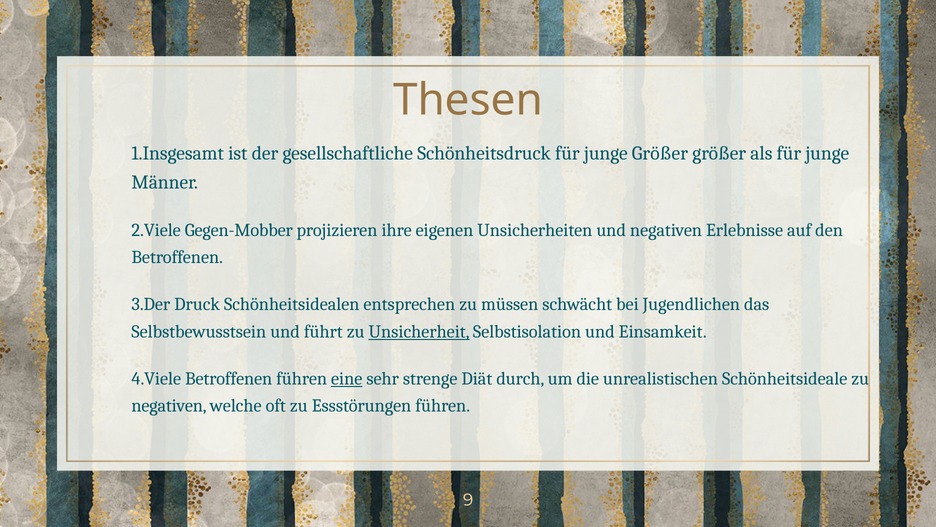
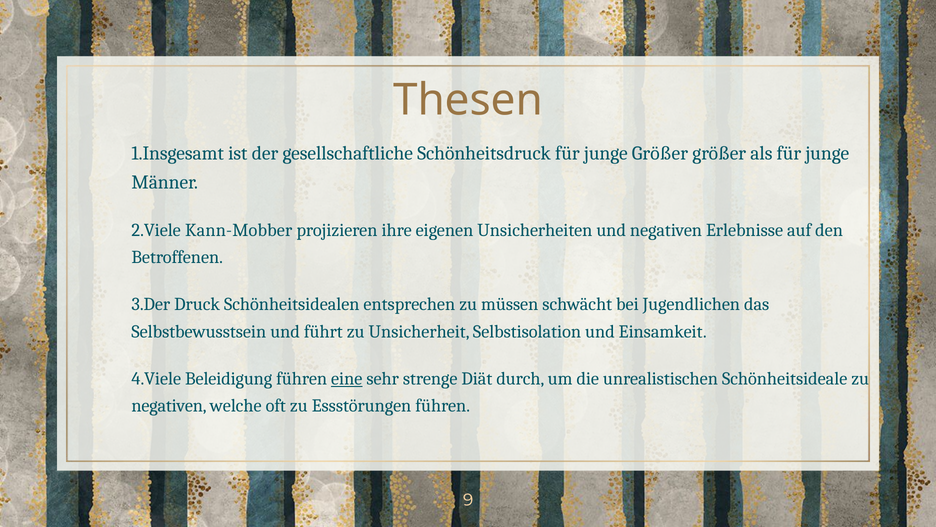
Gegen-Mobber: Gegen-Mobber -> Kann-Mobber
Unsicherheit underline: present -> none
Betroffenen at (229, 378): Betroffenen -> Beleidigung
